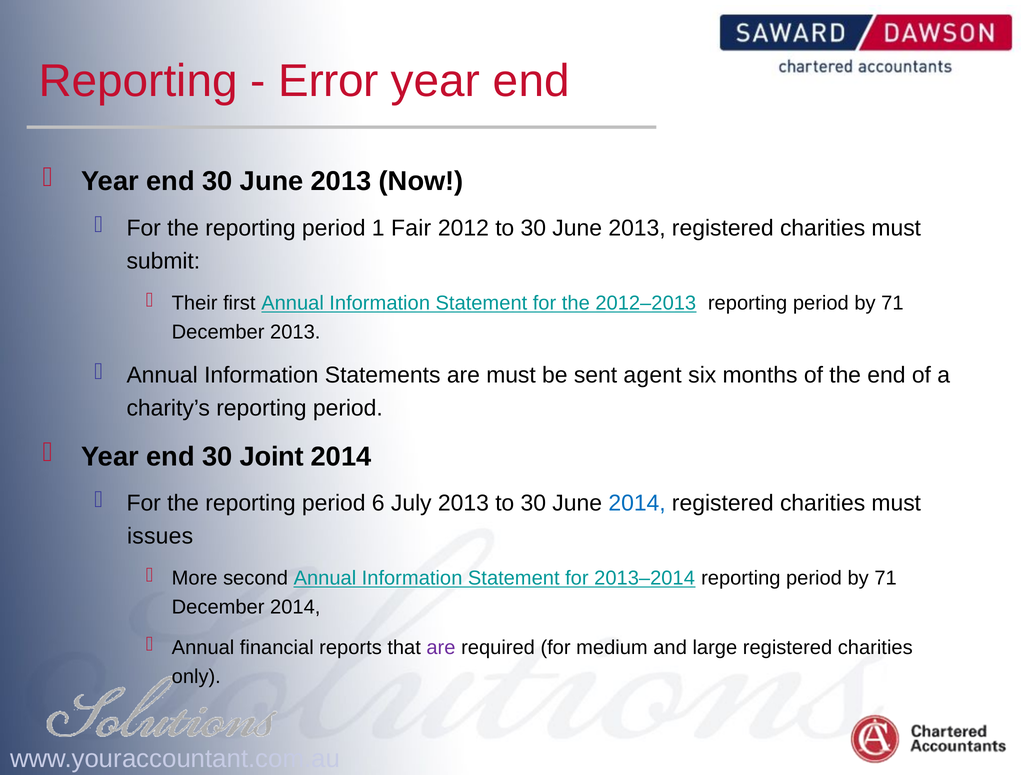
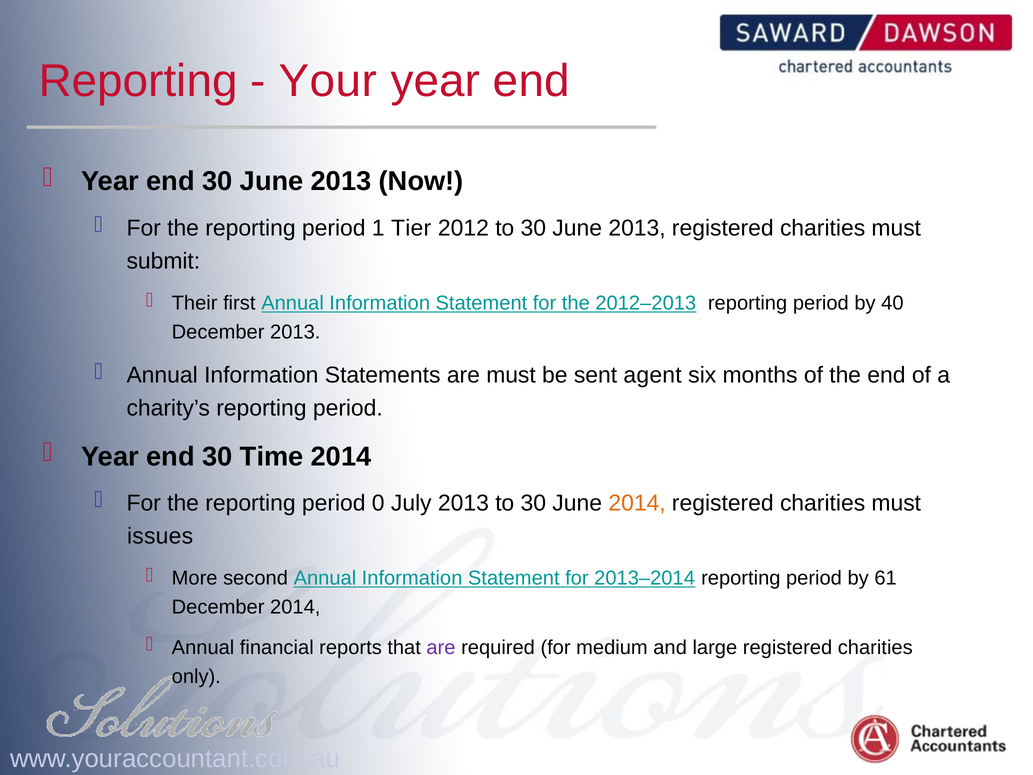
Error: Error -> Your
Fair: Fair -> Tier
71 at (892, 303): 71 -> 40
Joint: Joint -> Time
6: 6 -> 0
2014 at (637, 503) colour: blue -> orange
71 at (886, 578): 71 -> 61
